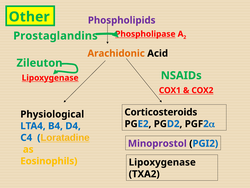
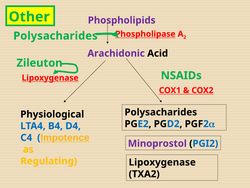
Prostaglandins at (55, 36): Prostaglandins -> Polysacharides
Arachidonic colour: orange -> purple
Corticosteroids at (161, 112): Corticosteroids -> Polysacharides
Loratadine: Loratadine -> Impotence
Eosinophils: Eosinophils -> Regulating
